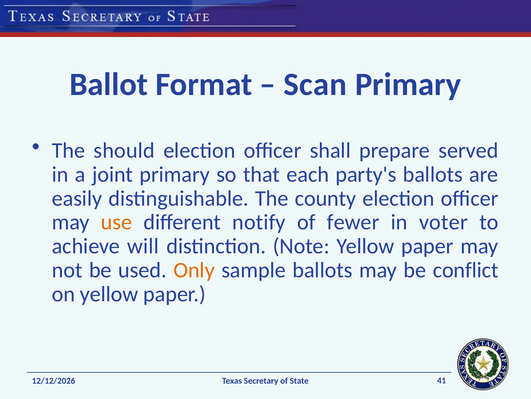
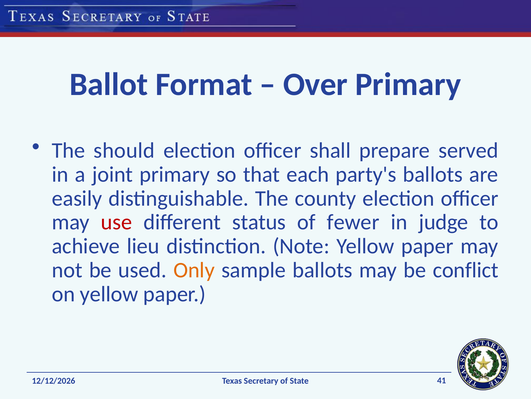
Scan: Scan -> Over
use colour: orange -> red
notify: notify -> status
voter: voter -> judge
will: will -> lieu
